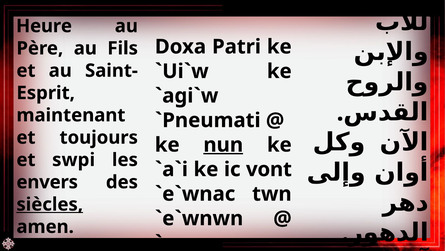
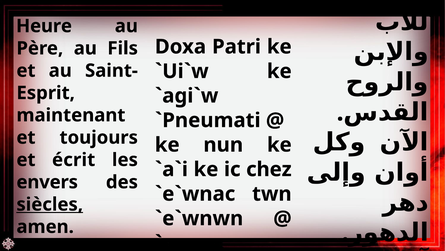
nun underline: present -> none
swpi: swpi -> écrit
vont: vont -> chez
